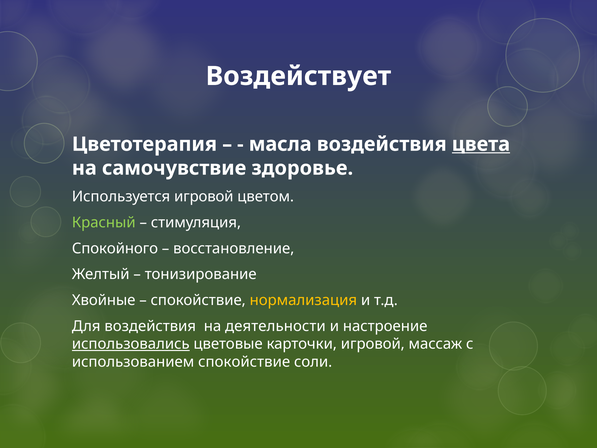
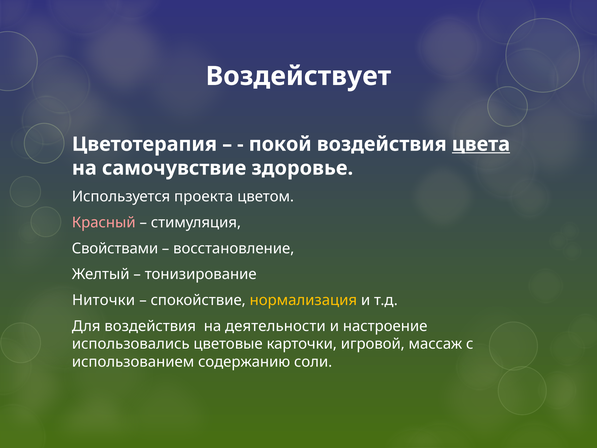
масла: масла -> покой
Используется игровой: игровой -> проекта
Красный colour: light green -> pink
Спокойного: Спокойного -> Свойствами
Хвойные: Хвойные -> Ниточки
использовались underline: present -> none
использованием спокойствие: спокойствие -> содержанию
